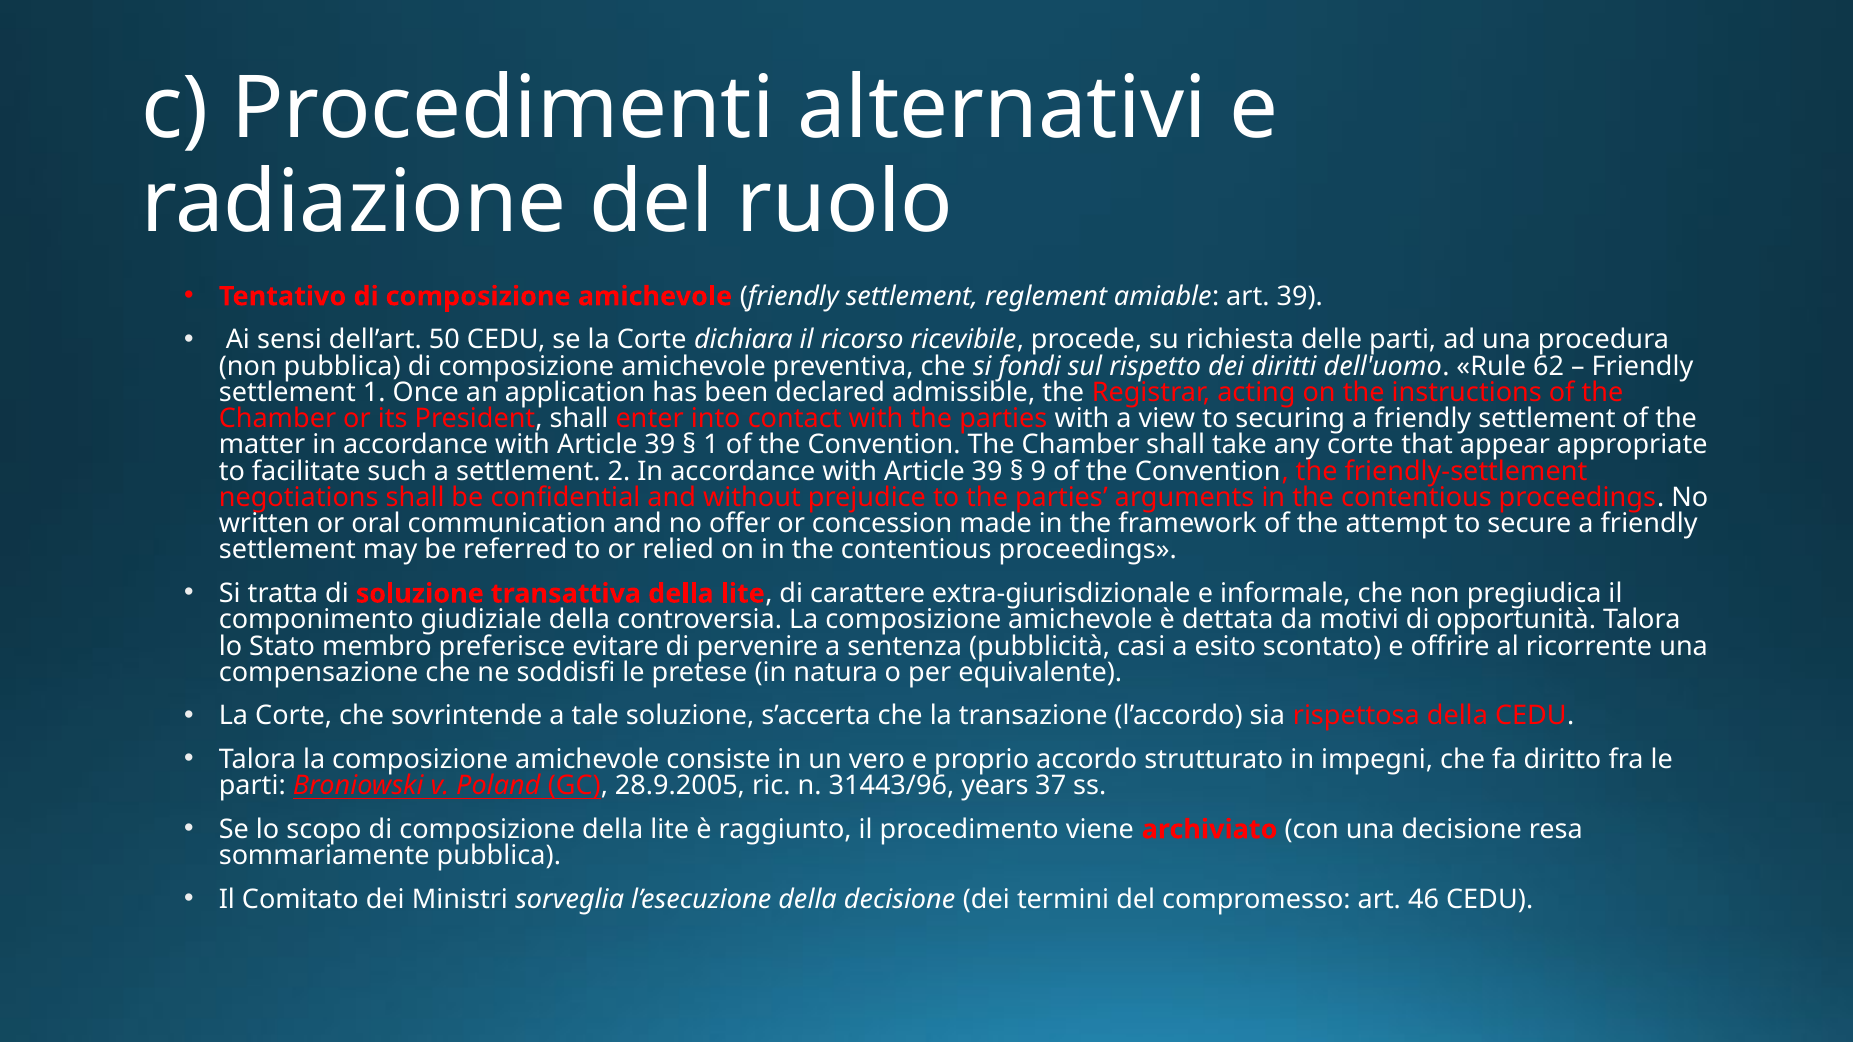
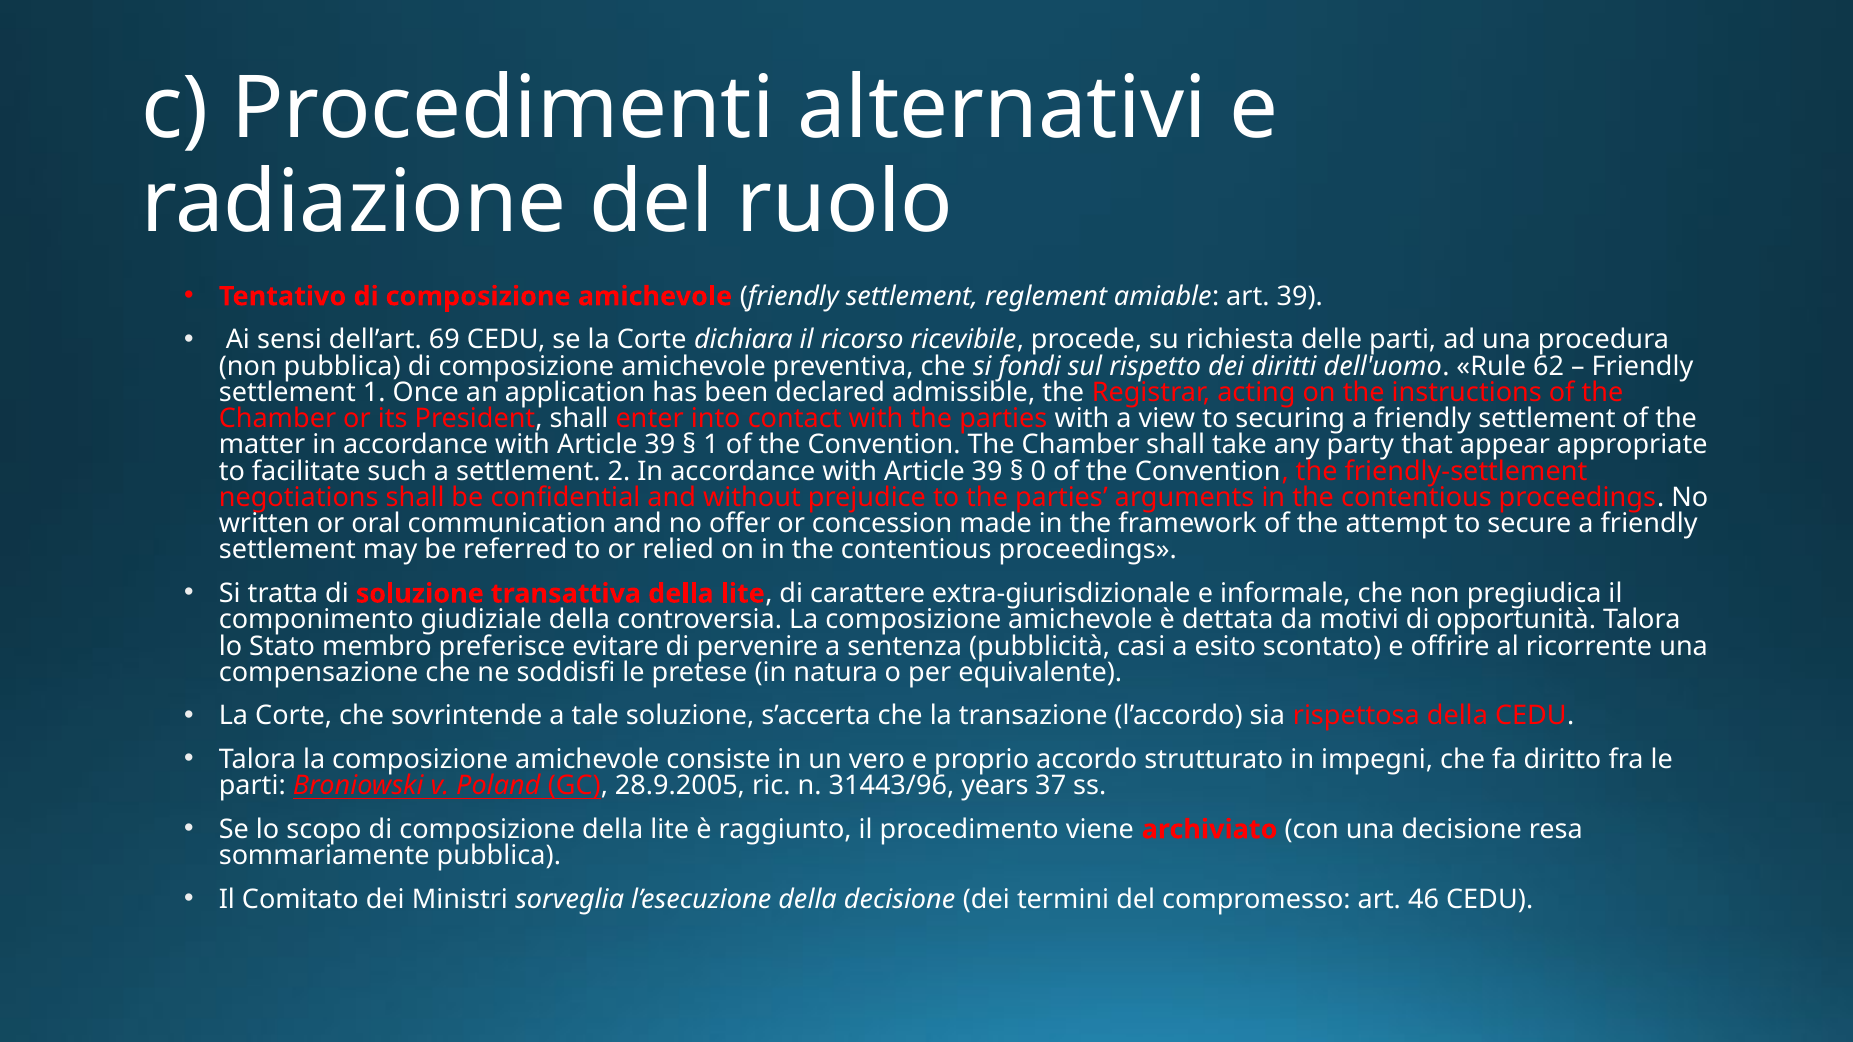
50: 50 -> 69
any corte: corte -> party
9: 9 -> 0
